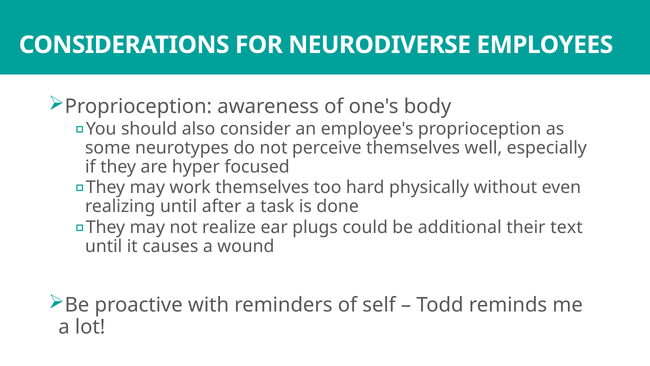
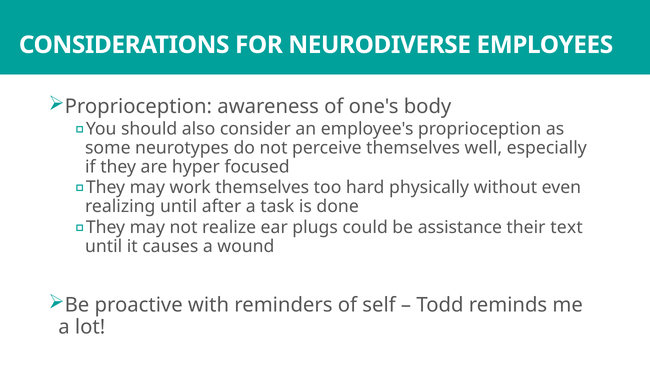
additional: additional -> assistance
